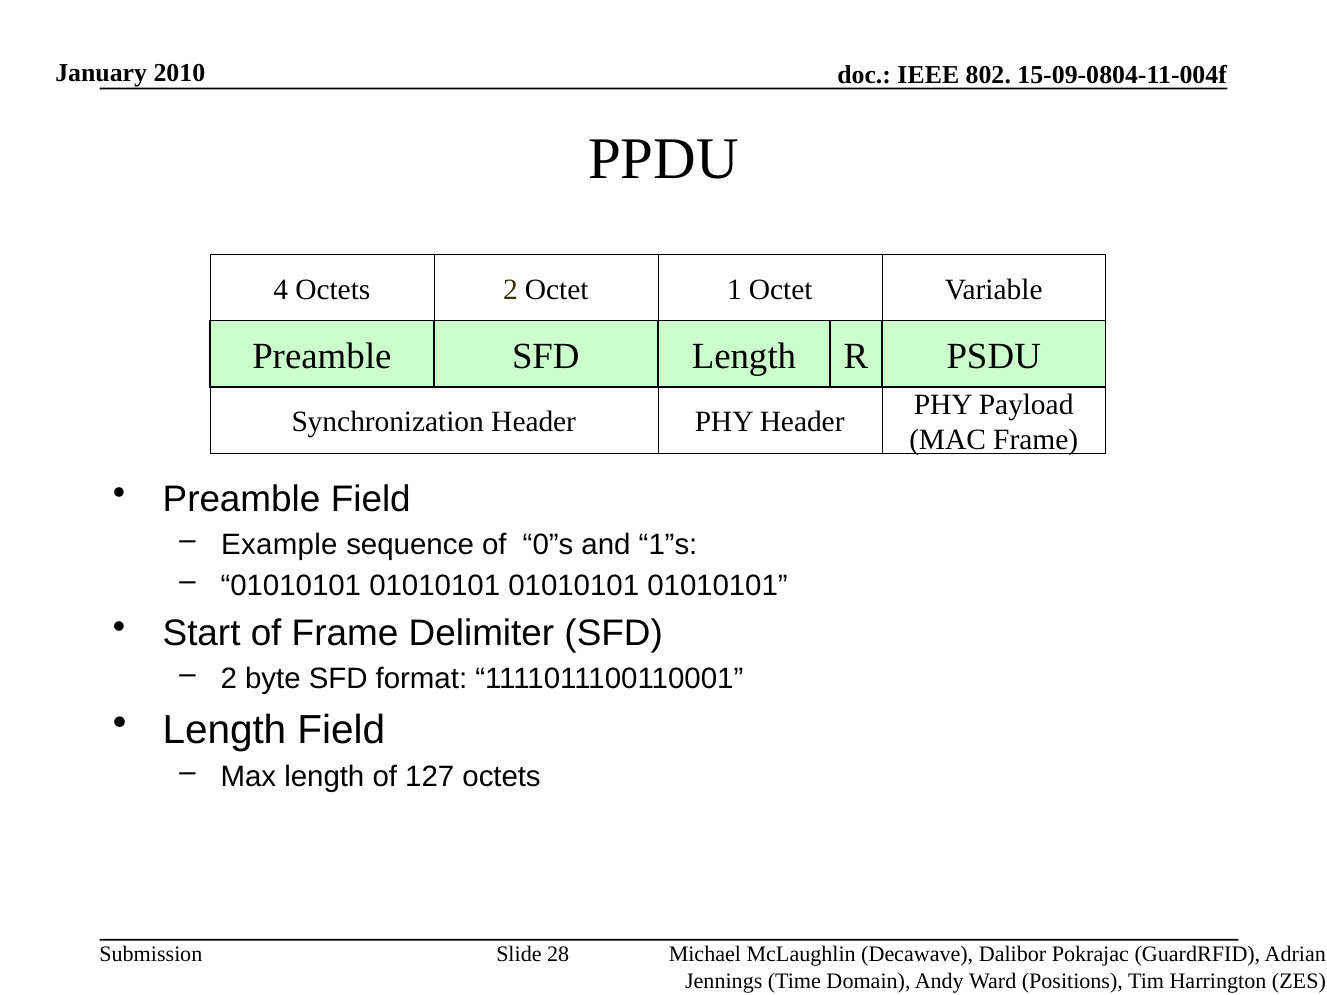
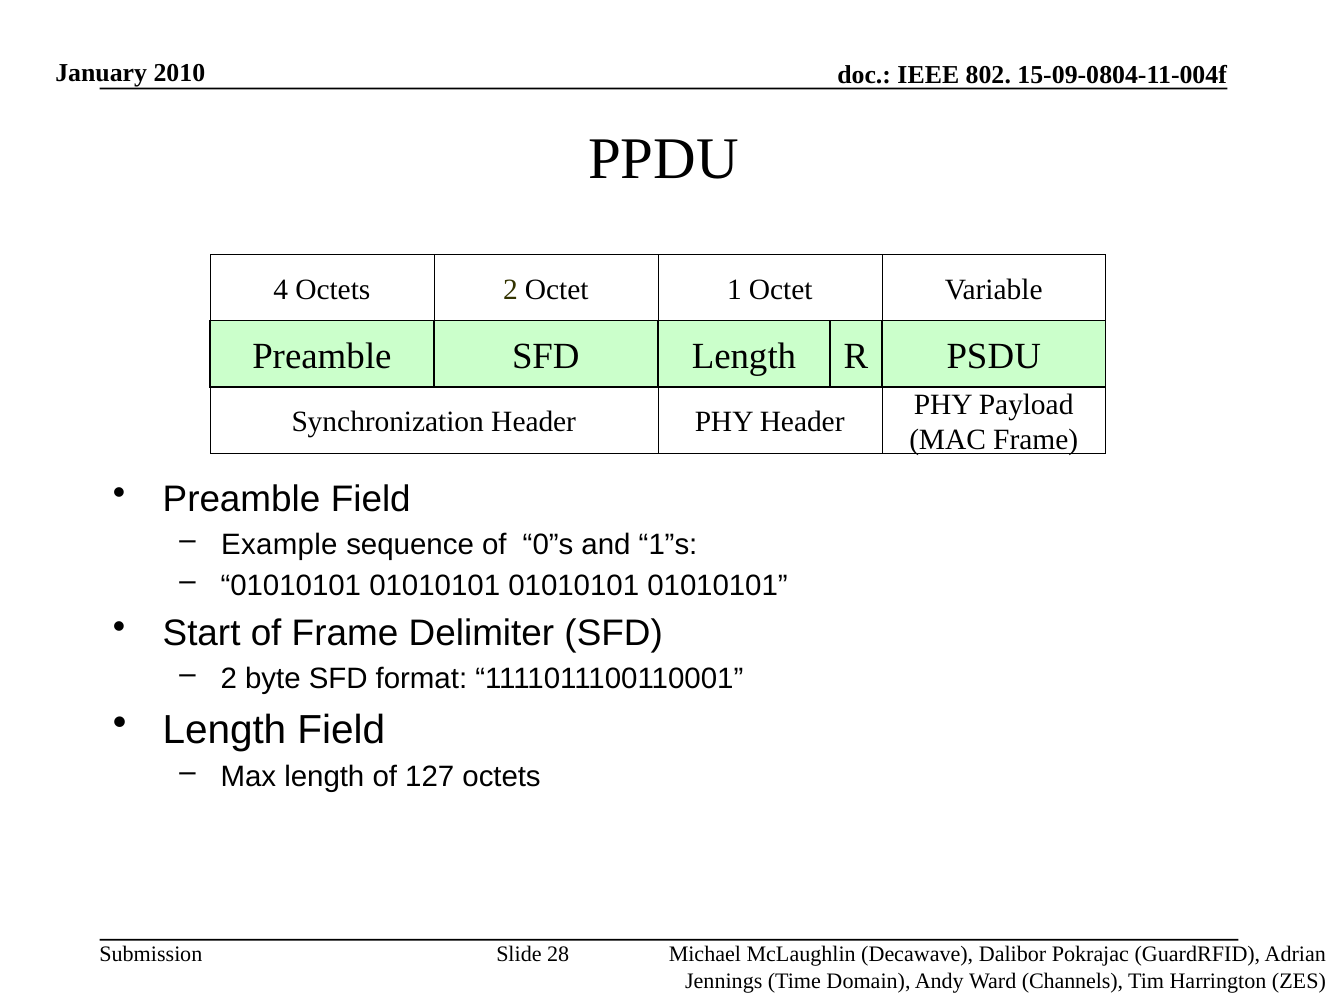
Positions: Positions -> Channels
